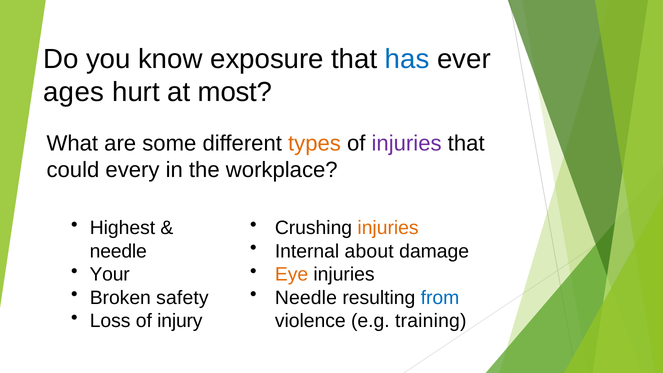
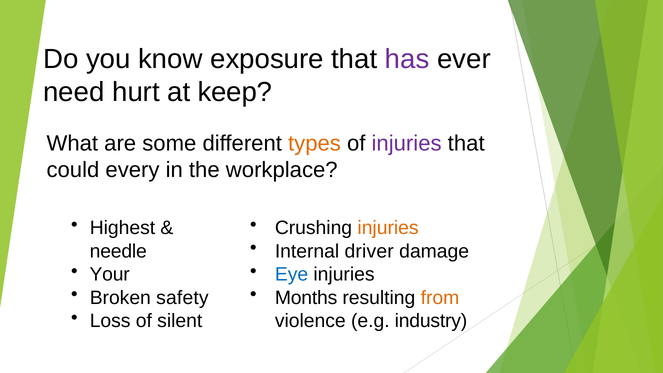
has colour: blue -> purple
ages: ages -> need
most: most -> keep
about: about -> driver
Eye colour: orange -> blue
Needle at (306, 298): Needle -> Months
from colour: blue -> orange
injury: injury -> silent
training: training -> industry
